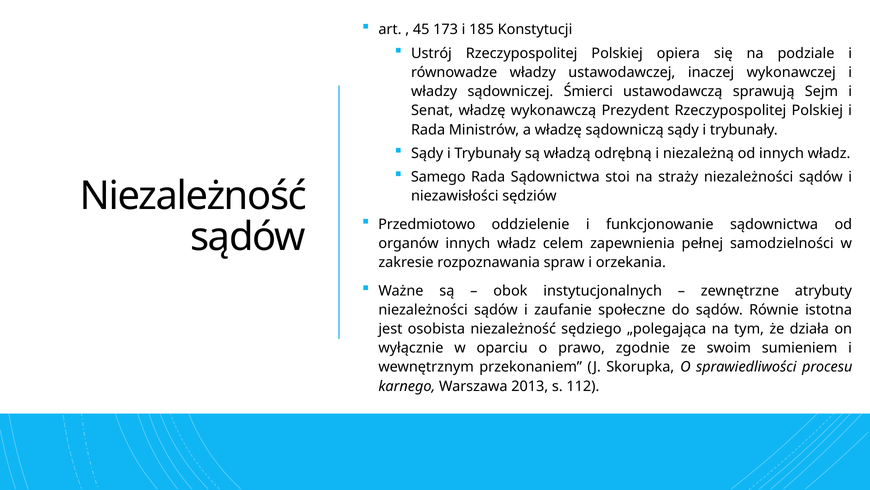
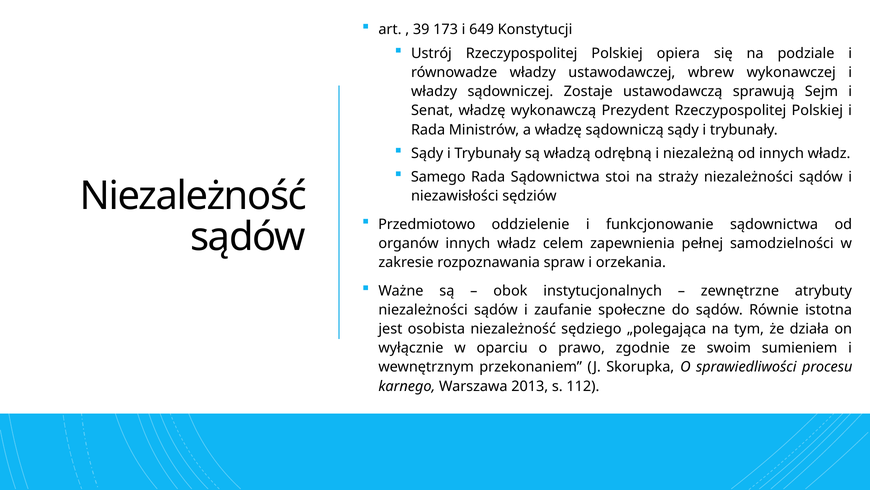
45: 45 -> 39
185: 185 -> 649
inaczej: inaczej -> wbrew
Śmierci: Śmierci -> Zostaje
